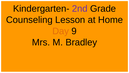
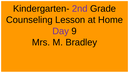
Day colour: orange -> purple
